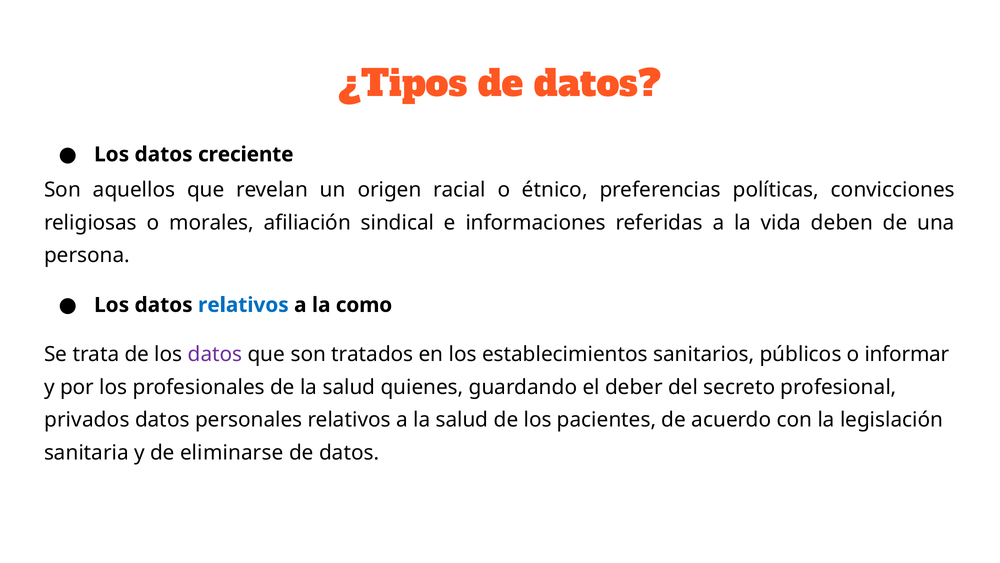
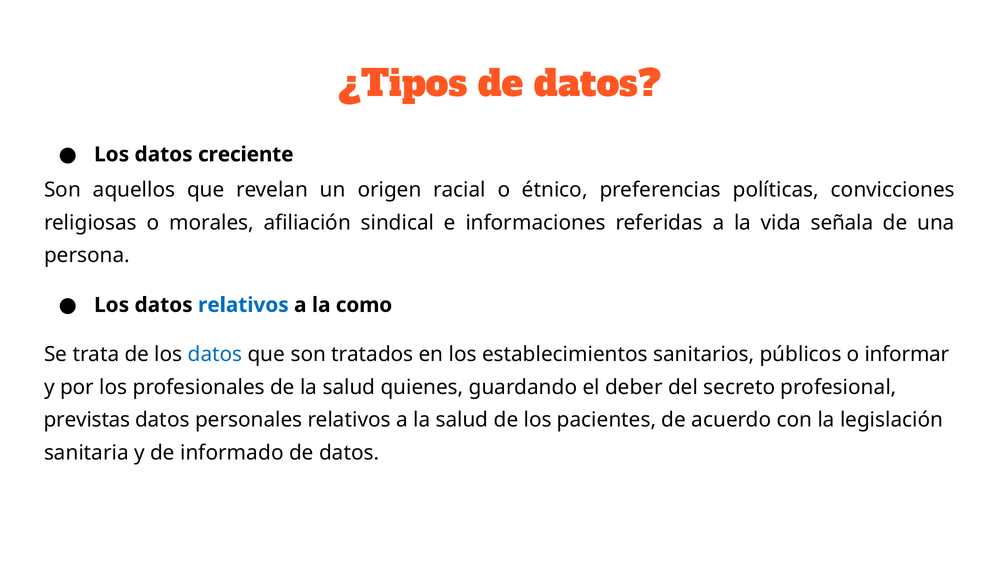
deben: deben -> señala
datos at (215, 354) colour: purple -> blue
privados: privados -> previstas
eliminarse: eliminarse -> informado
